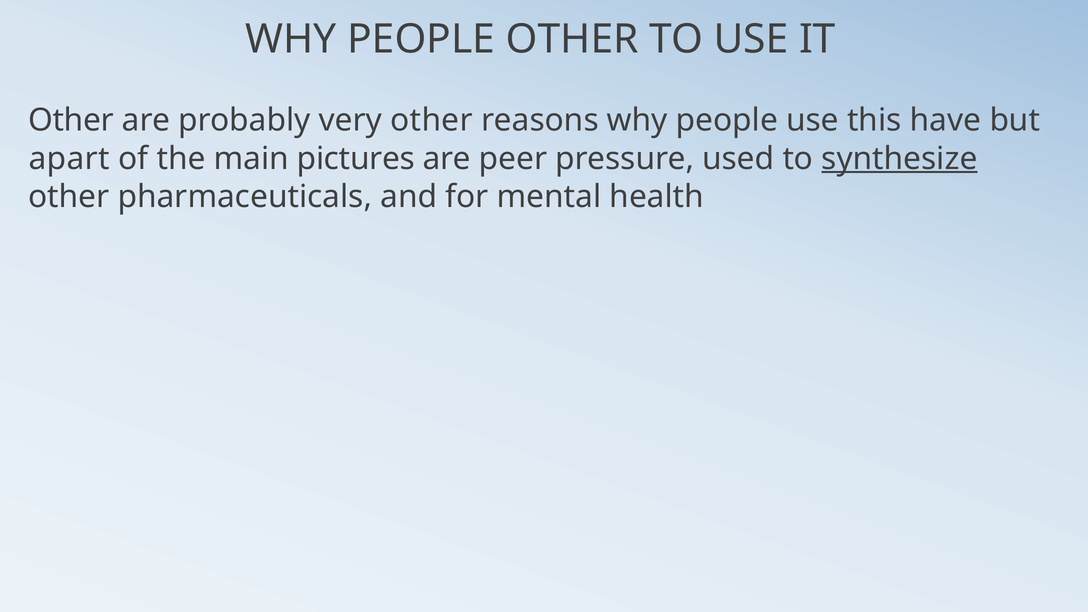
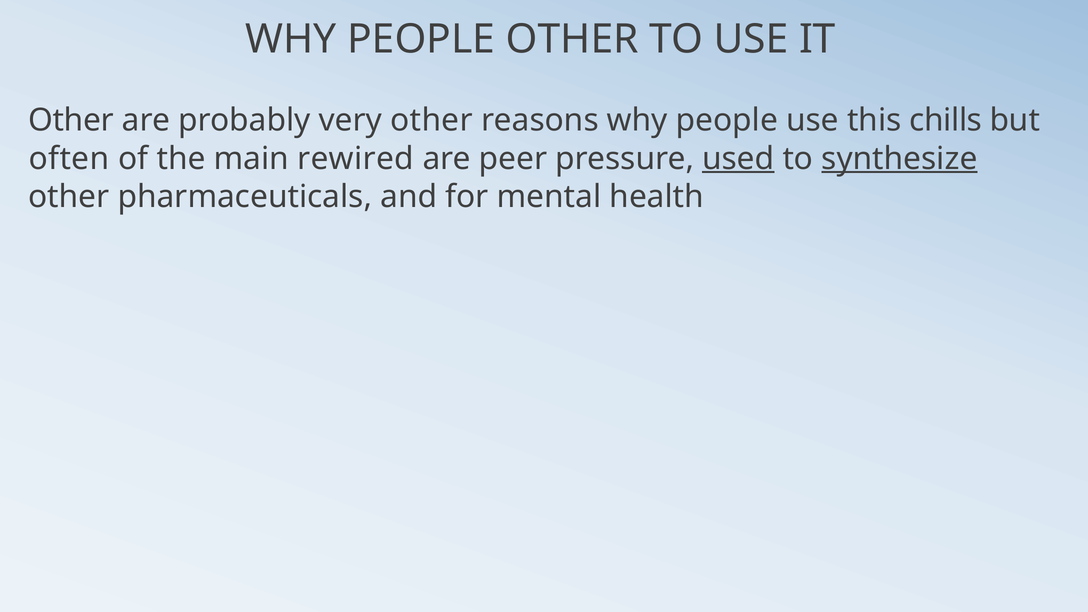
have: have -> chills
apart: apart -> often
pictures: pictures -> rewired
used underline: none -> present
